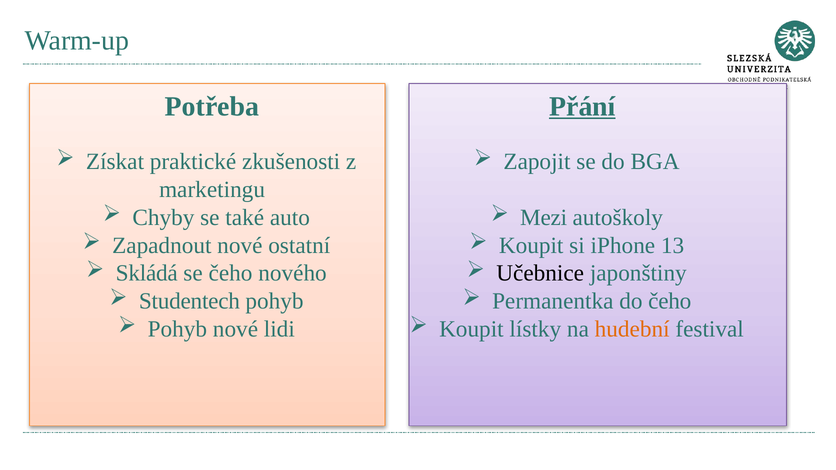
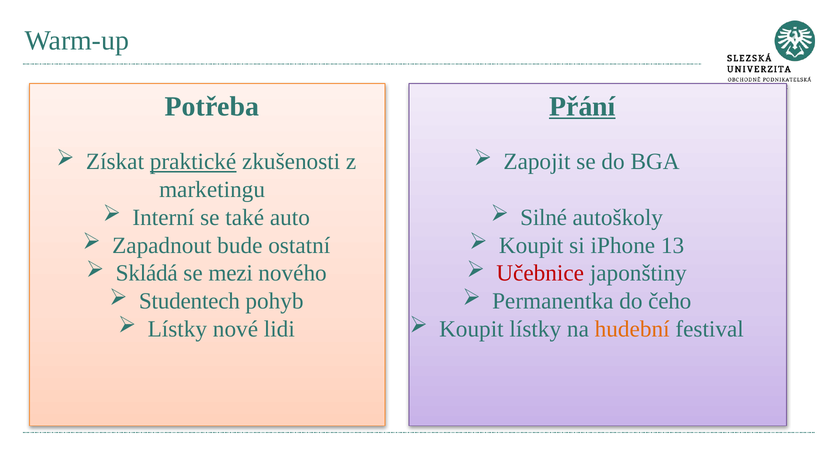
praktické underline: none -> present
Chyby: Chyby -> Interní
Mezi: Mezi -> Silné
Zapadnout nové: nové -> bude
se čeho: čeho -> mezi
Učebnice colour: black -> red
Pohyb at (177, 329): Pohyb -> Lístky
